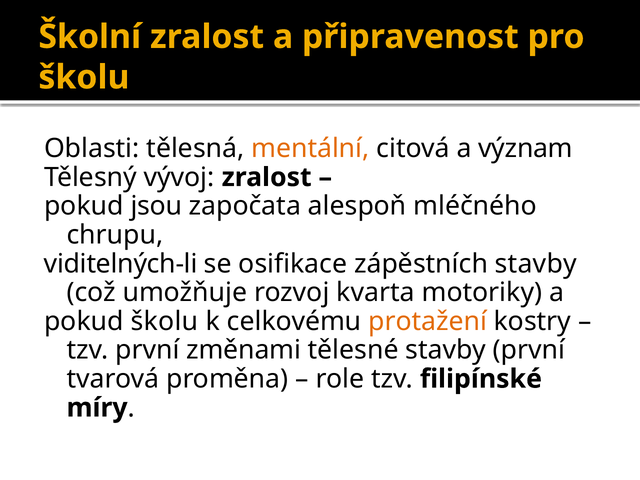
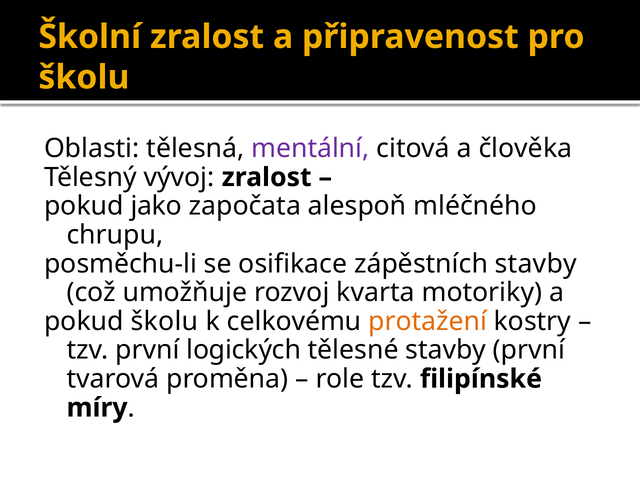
mentální colour: orange -> purple
význam: význam -> člověka
jsou: jsou -> jako
viditelných-li: viditelných-li -> posměchu-li
změnami: změnami -> logických
